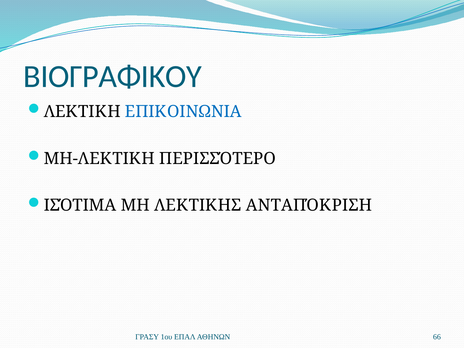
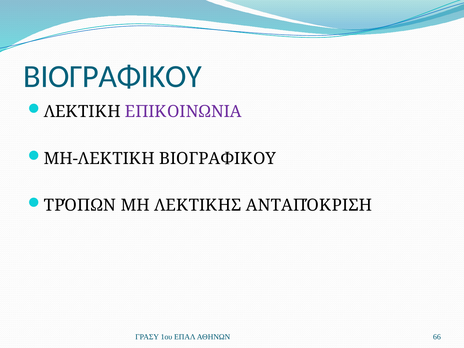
ΕΠΙΚΟΙΝΩΝΙΑ colour: blue -> purple
ΜΗ-ΛΕΚΤΙΚΗ ΠΕΡΙΣΣΌΤΕΡΟ: ΠΕΡΙΣΣΌΤΕΡΟ -> ΒΙΟΓΡΑΦΙΚΟΥ
ΙΣΌΤΙΜΑ: ΙΣΌΤΙΜΑ -> ΤΡΌΠΩΝ
